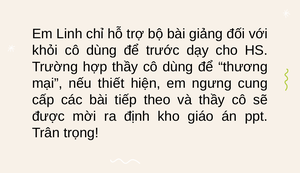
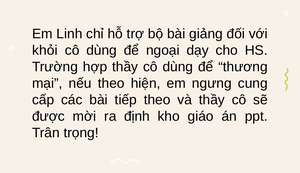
trước: trước -> ngoại
nếu thiết: thiết -> theo
